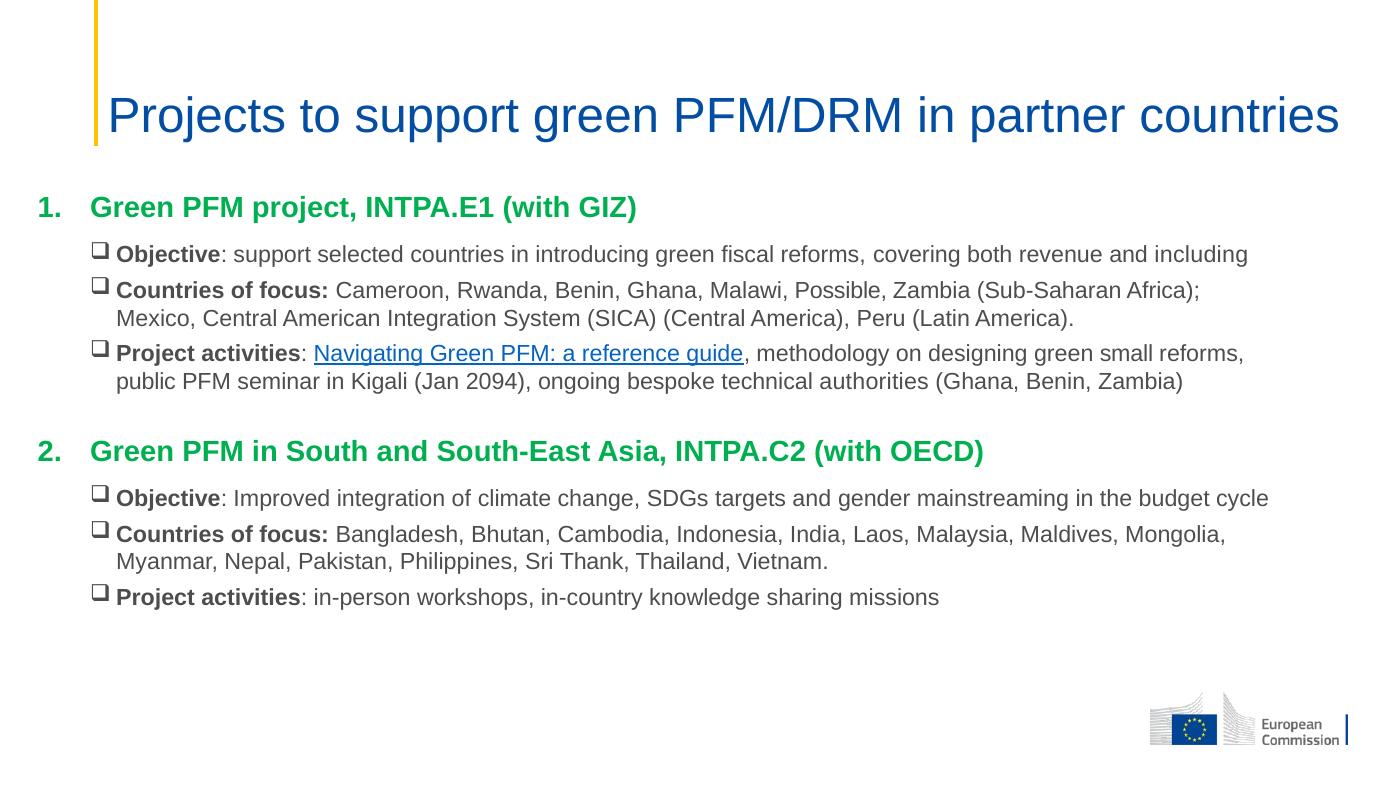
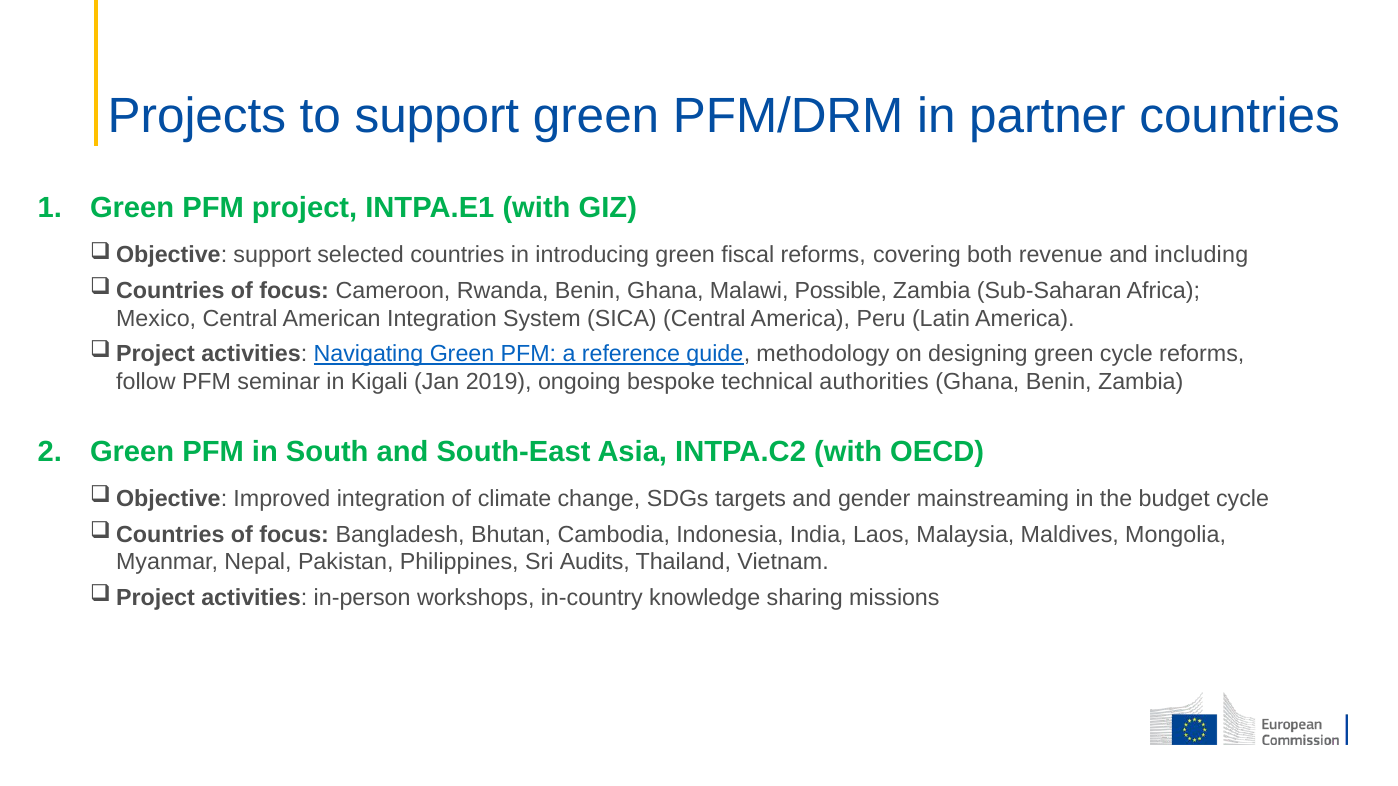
green small: small -> cycle
public: public -> follow
2094: 2094 -> 2019
Thank: Thank -> Audits
